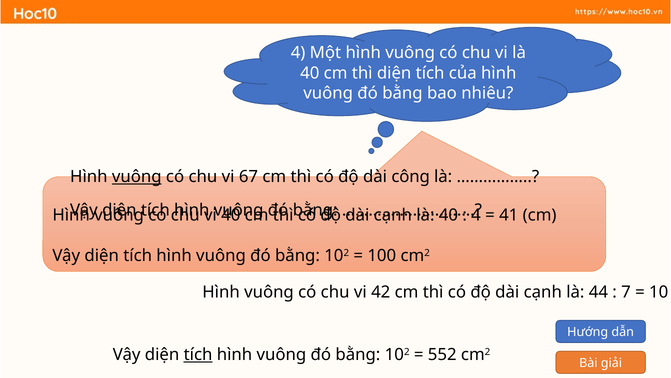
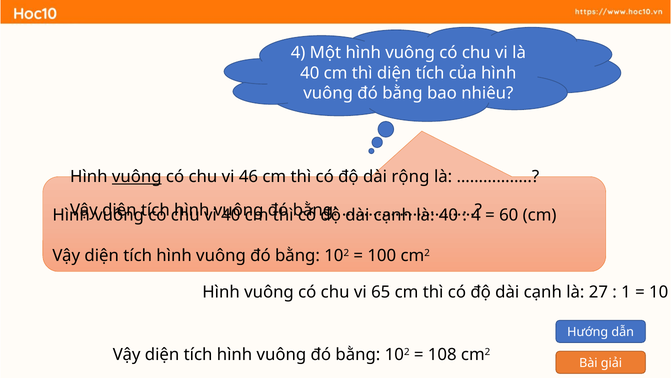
67: 67 -> 46
công: công -> rộng
41: 41 -> 60
42: 42 -> 65
44: 44 -> 27
7: 7 -> 1
tích at (198, 354) underline: present -> none
552: 552 -> 108
